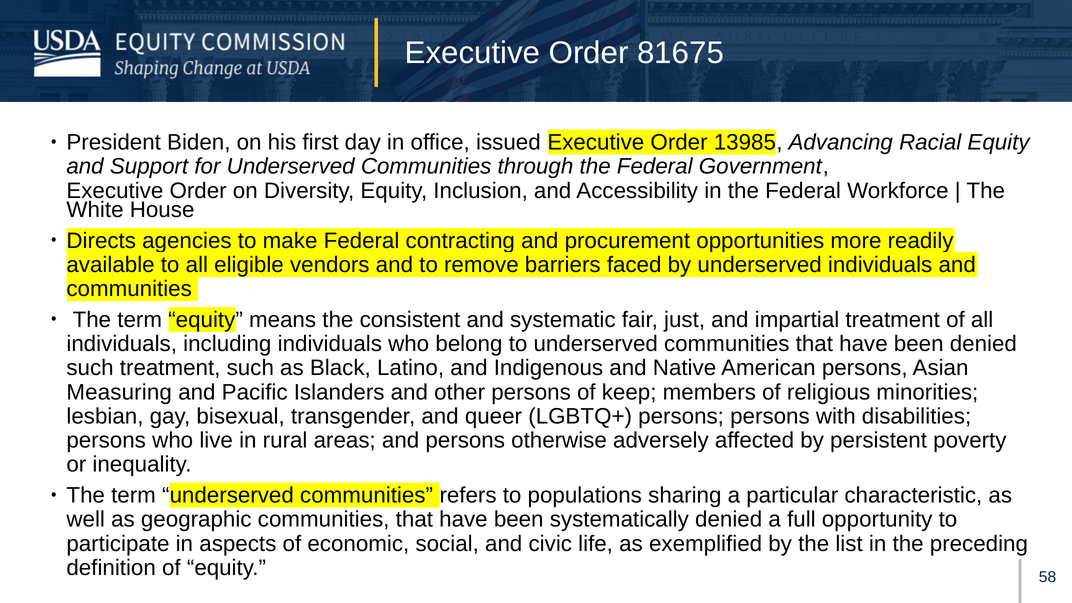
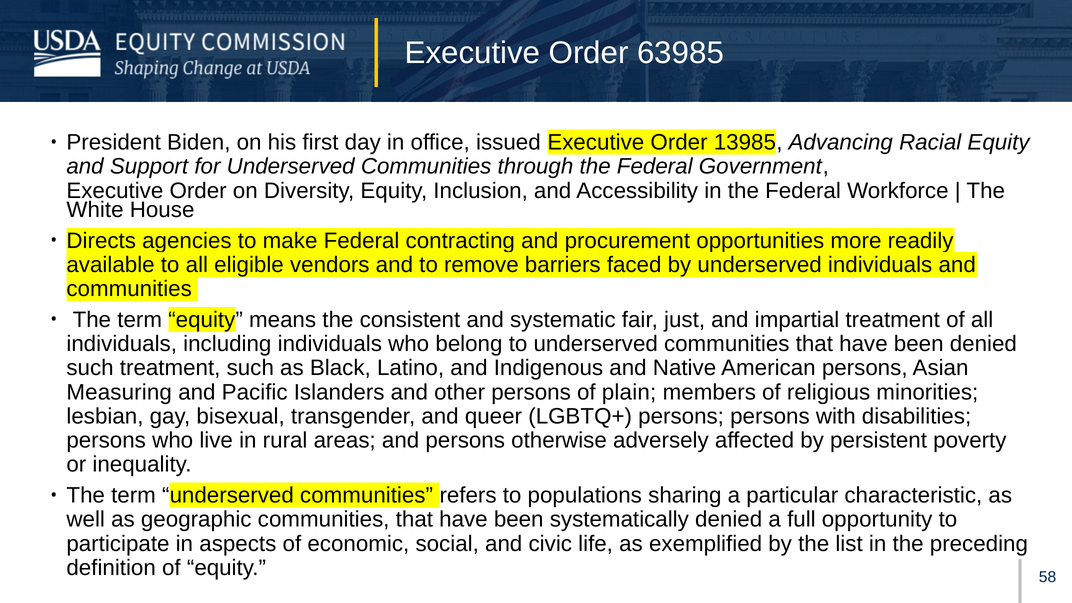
81675: 81675 -> 63985
keep: keep -> plain
